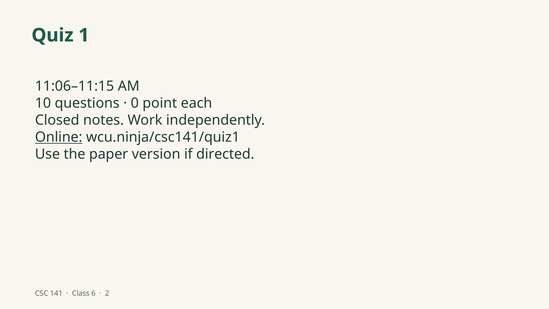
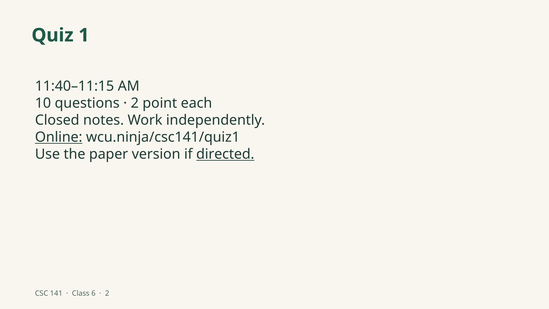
11:06–11:15: 11:06–11:15 -> 11:40–11:15
0 at (135, 103): 0 -> 2
directed underline: none -> present
